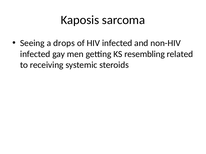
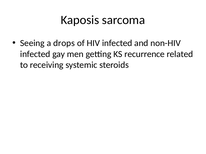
resembling: resembling -> recurrence
